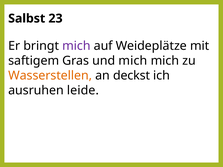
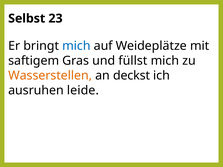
Salbst: Salbst -> Selbst
mich at (76, 46) colour: purple -> blue
und mich: mich -> füllst
